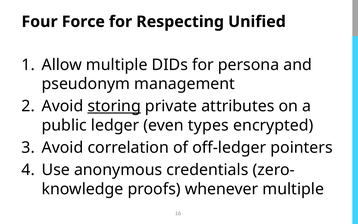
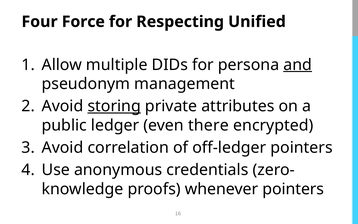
and underline: none -> present
types: types -> there
whenever multiple: multiple -> pointers
